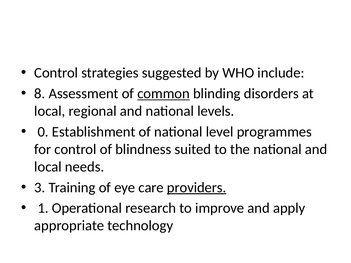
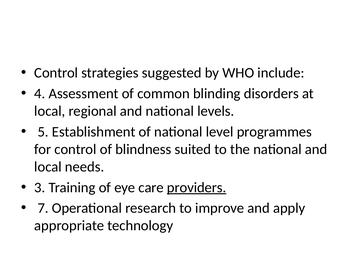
8: 8 -> 4
common underline: present -> none
0: 0 -> 5
1: 1 -> 7
